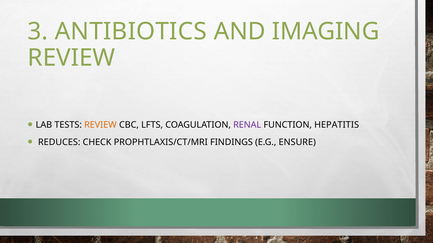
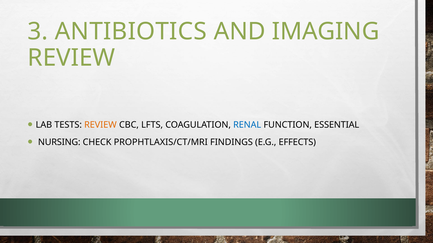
RENAL colour: purple -> blue
HEPATITIS: HEPATITIS -> ESSENTIAL
REDUCES: REDUCES -> NURSING
ENSURE: ENSURE -> EFFECTS
